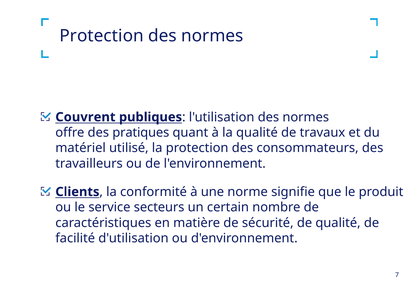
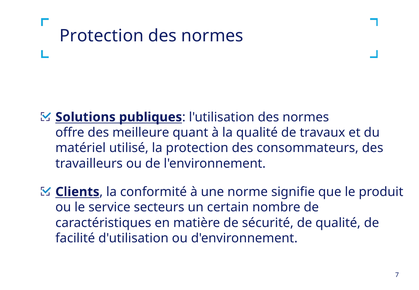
Couvrent: Couvrent -> Solutions
pratiques: pratiques -> meilleure
